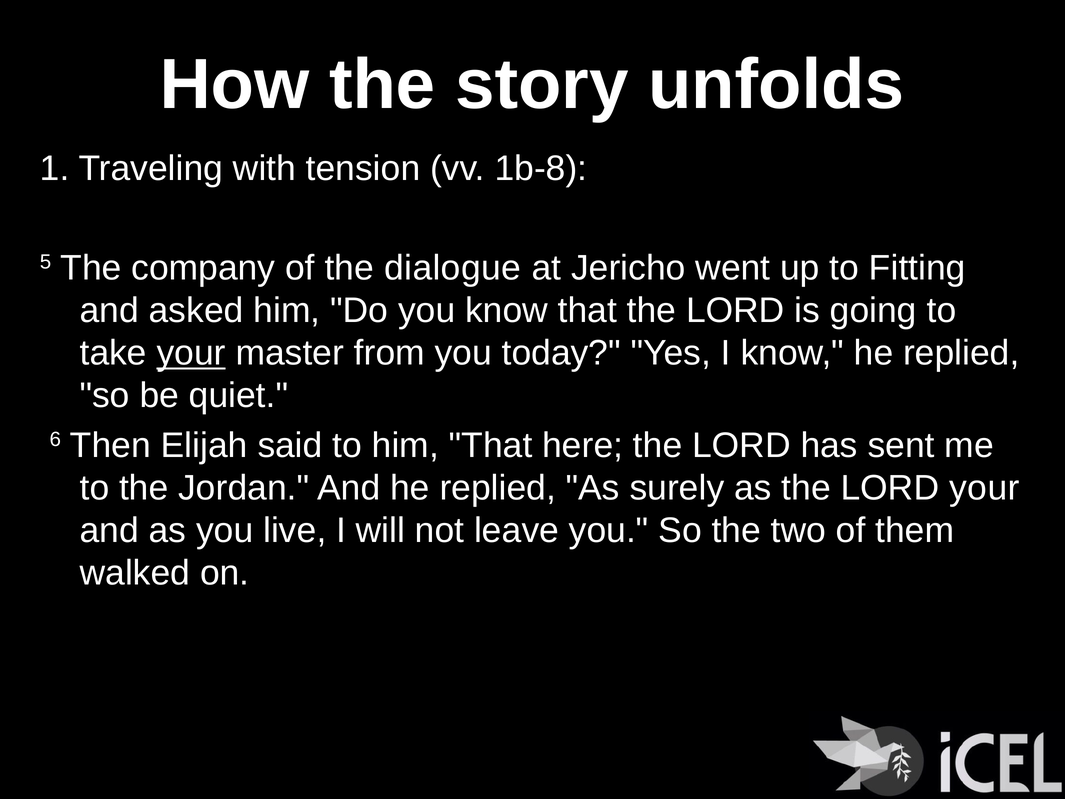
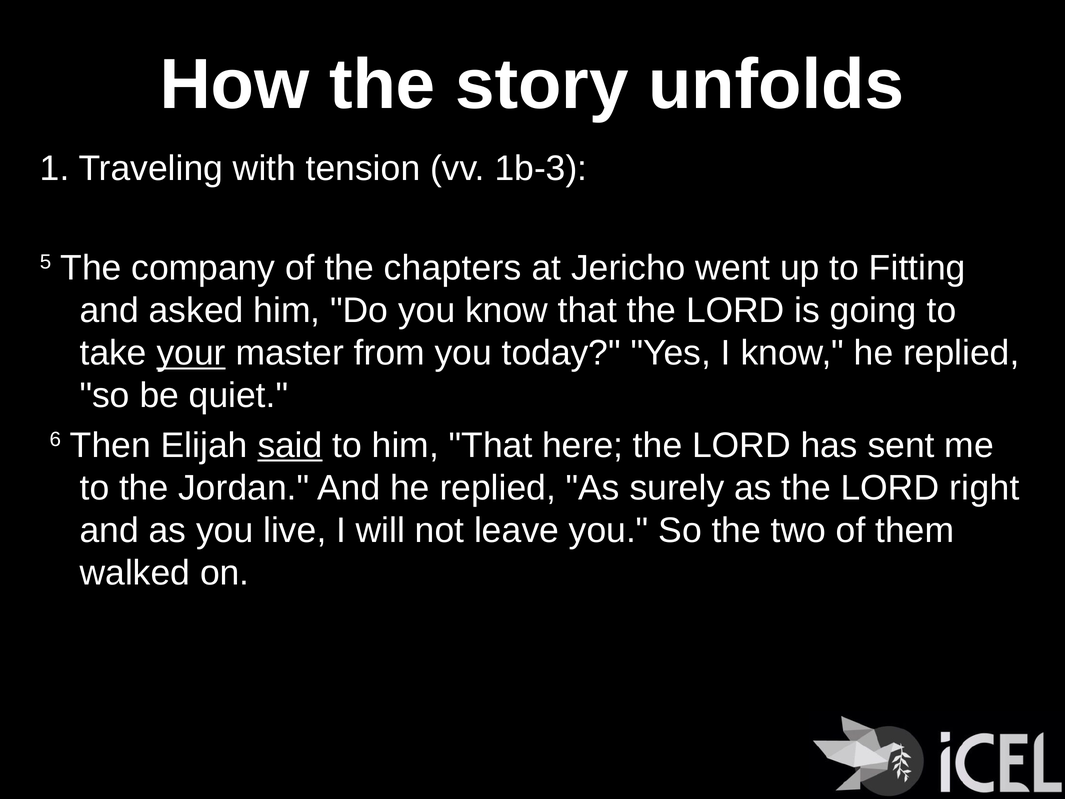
1b-8: 1b-8 -> 1b-3
dialogue: dialogue -> chapters
said underline: none -> present
LORD your: your -> right
